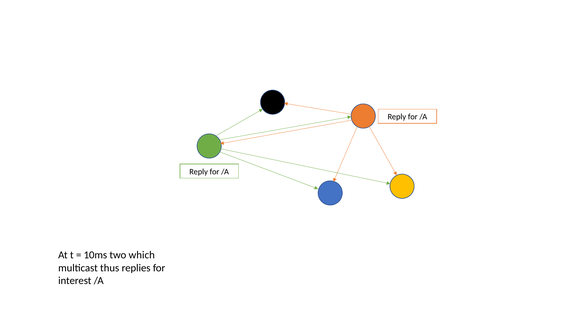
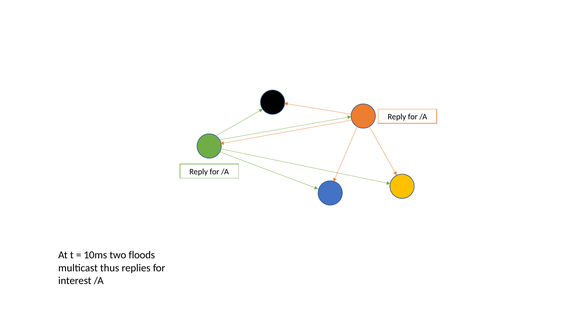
which: which -> floods
